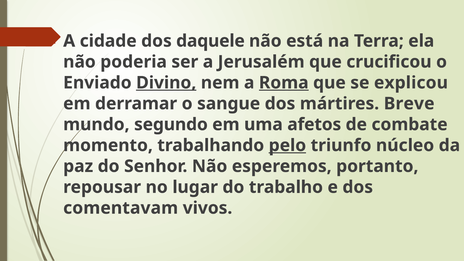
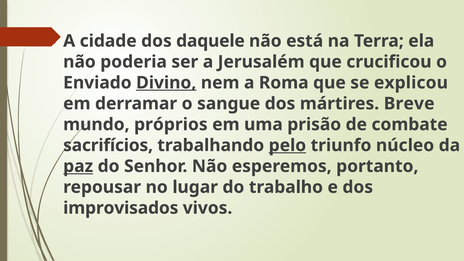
Roma underline: present -> none
segundo: segundo -> próprios
afetos: afetos -> prisão
momento: momento -> sacrifícios
paz underline: none -> present
comentavam: comentavam -> improvisados
